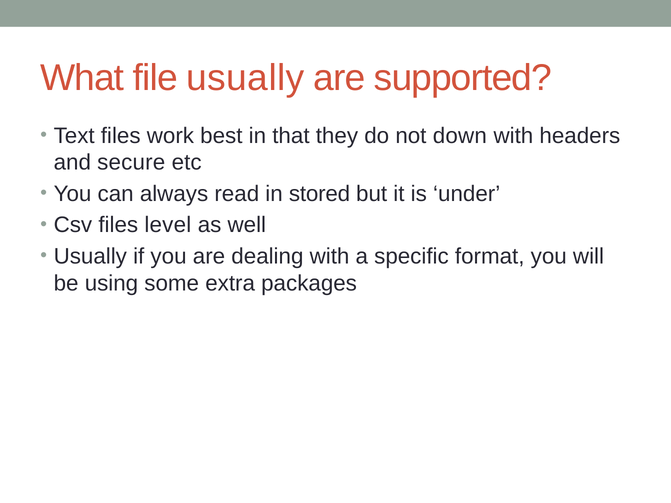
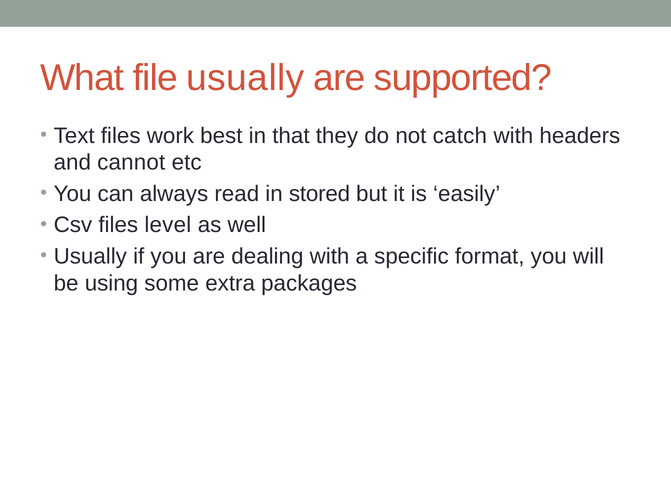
down: down -> catch
secure: secure -> cannot
under: under -> easily
